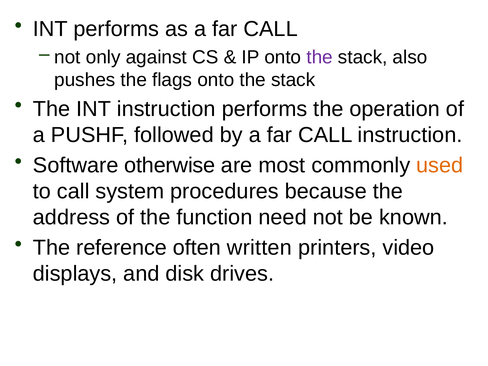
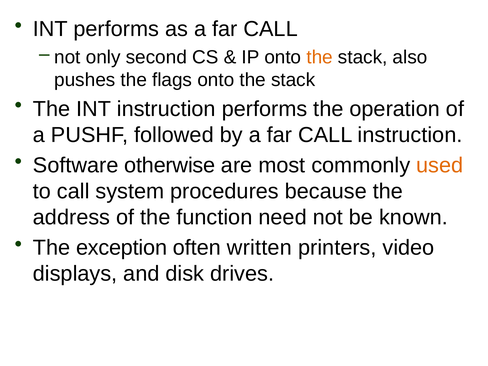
against: against -> second
the at (320, 57) colour: purple -> orange
reference: reference -> exception
